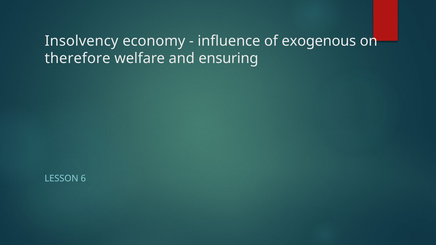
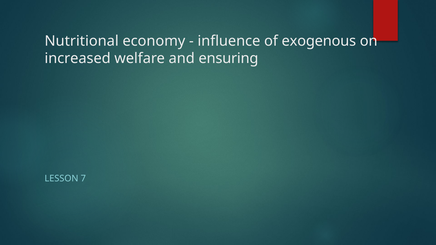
Insolvency: Insolvency -> Nutritional
therefore: therefore -> increased
6: 6 -> 7
